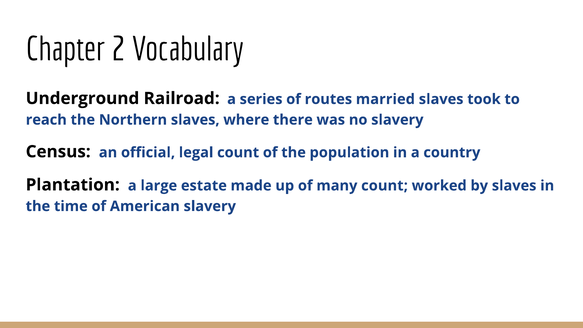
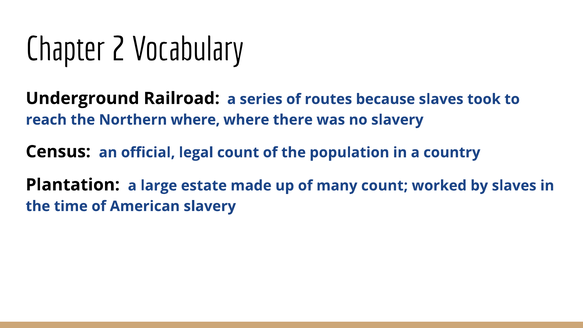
married: married -> because
Northern slaves: slaves -> where
